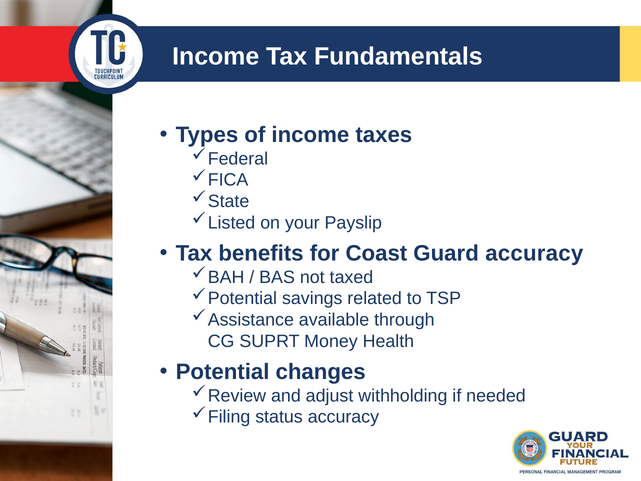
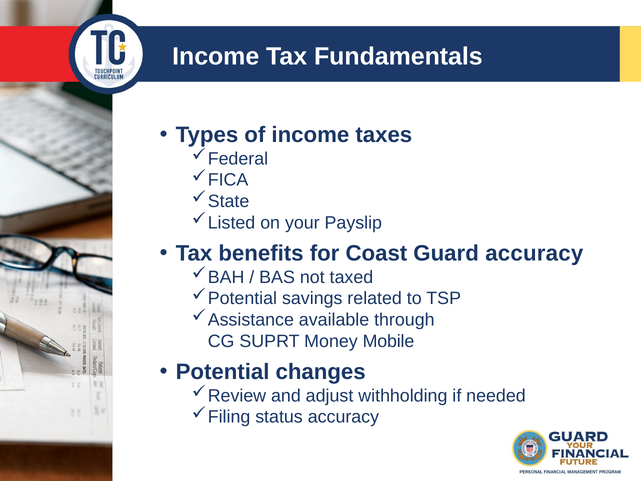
Health: Health -> Mobile
